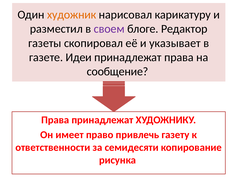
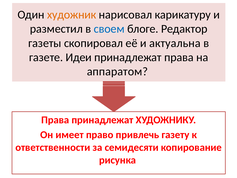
своем colour: purple -> blue
указывает: указывает -> актуальна
сообщение: сообщение -> аппаратом
